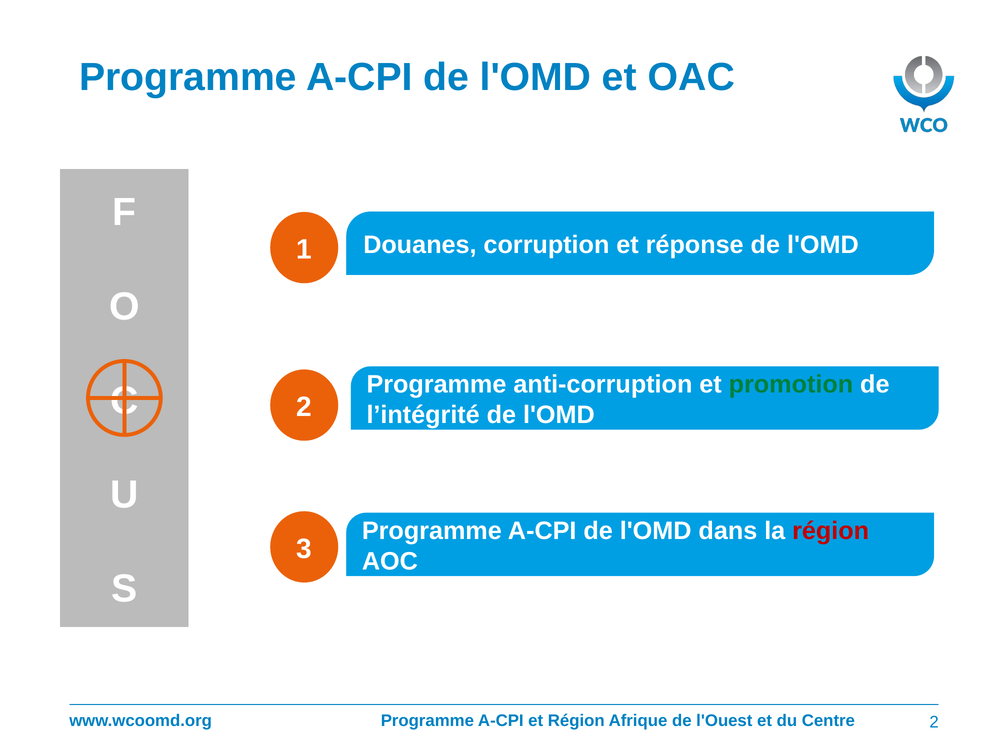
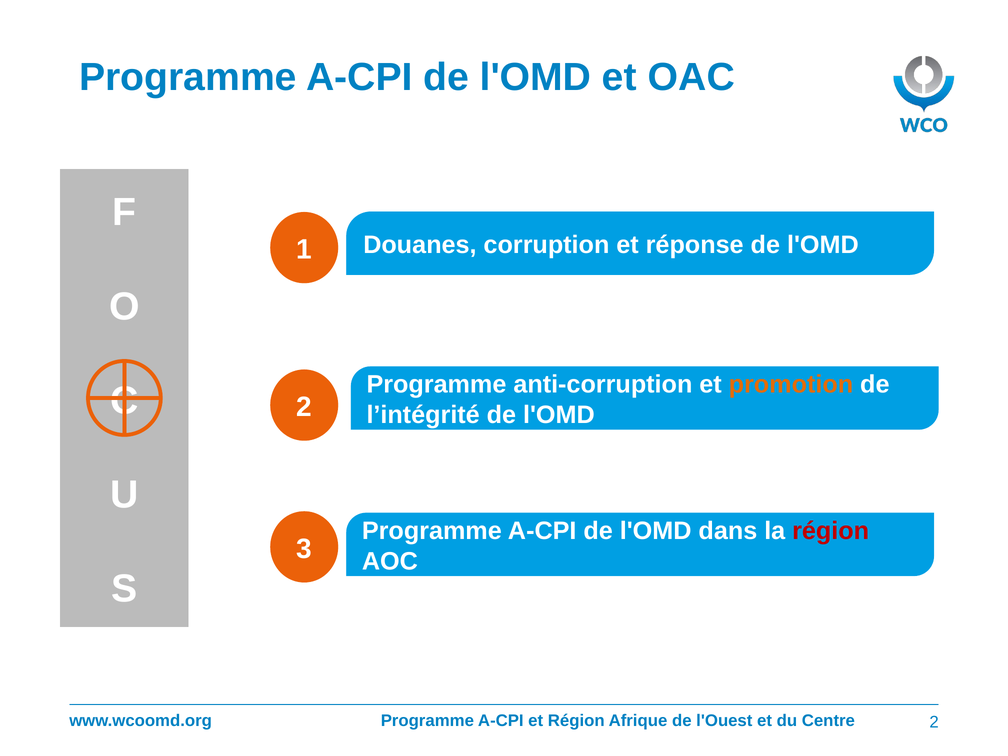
promotion colour: green -> orange
